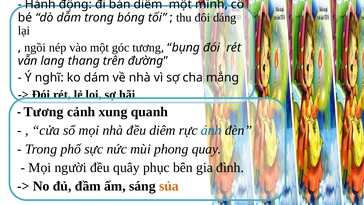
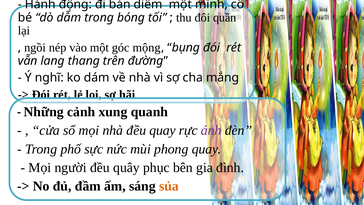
dáng: dáng -> quần
góc tương: tương -> mộng
Tương at (44, 112): Tương -> Những
đều diêm: diêm -> quay
ánh colour: blue -> purple
